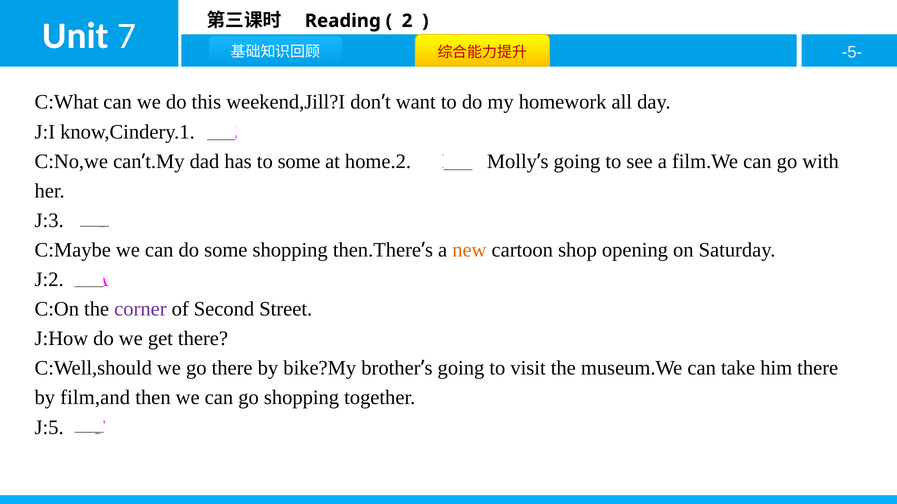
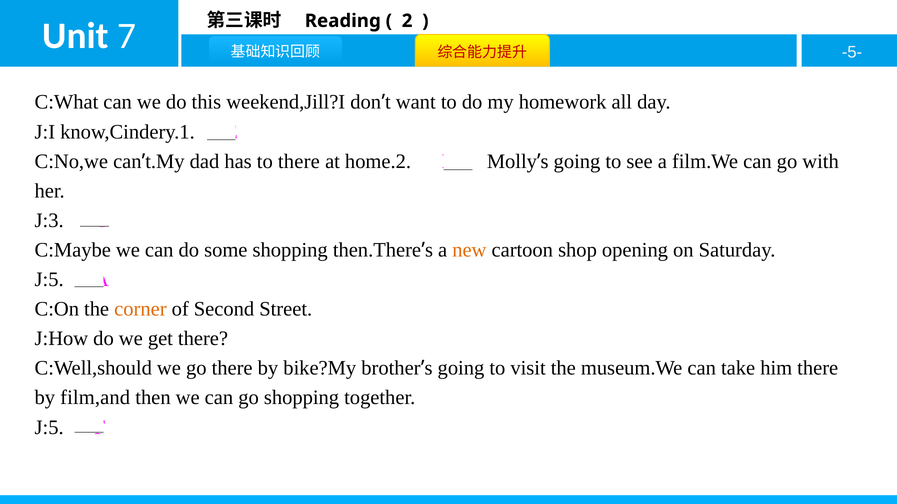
to some: some -> there
J:2 at (49, 280): J:2 -> J:5
corner colour: purple -> orange
